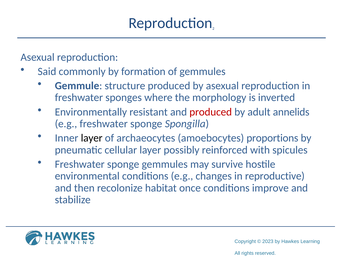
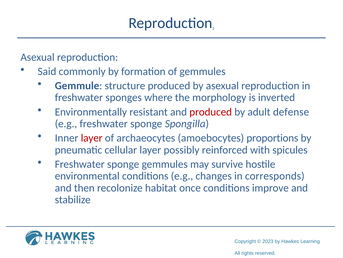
annelids: annelids -> defense
layer at (92, 138) colour: black -> red
reproductive: reproductive -> corresponds
